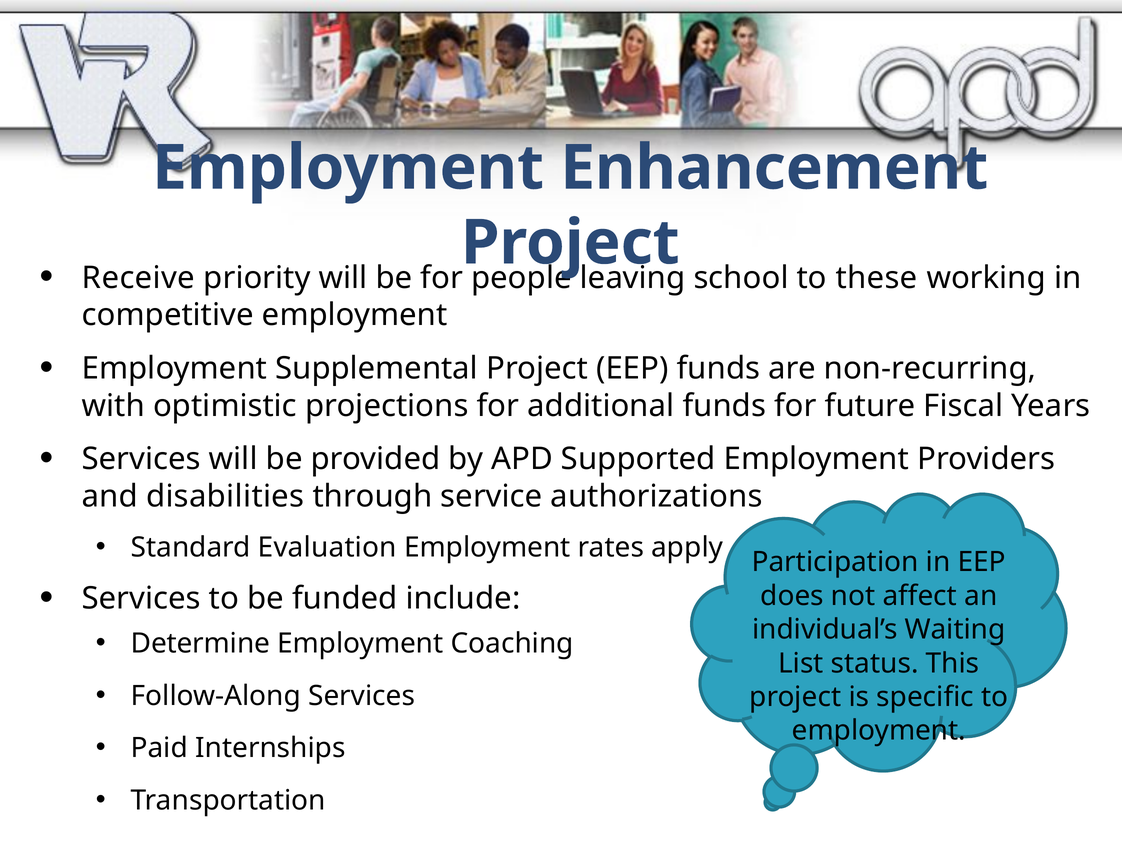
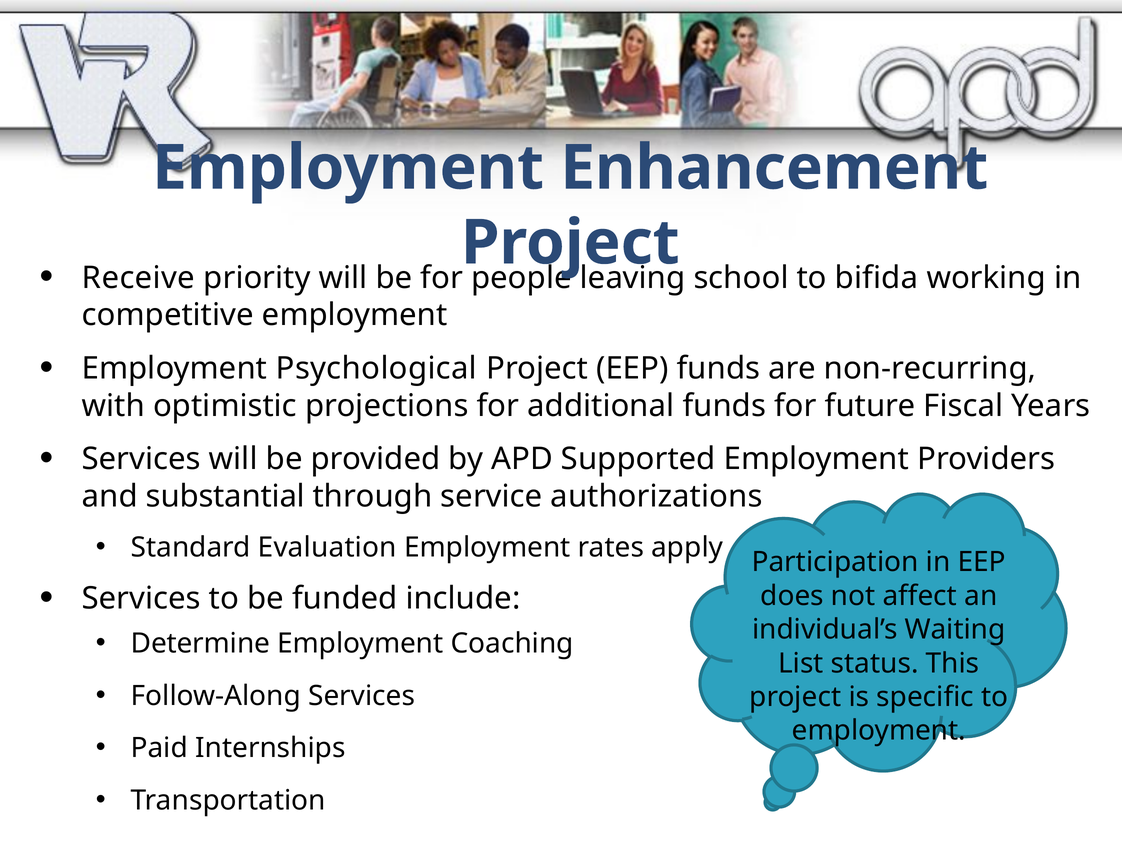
these: these -> bifida
Supplemental: Supplemental -> Psychological
disabilities: disabilities -> substantial
